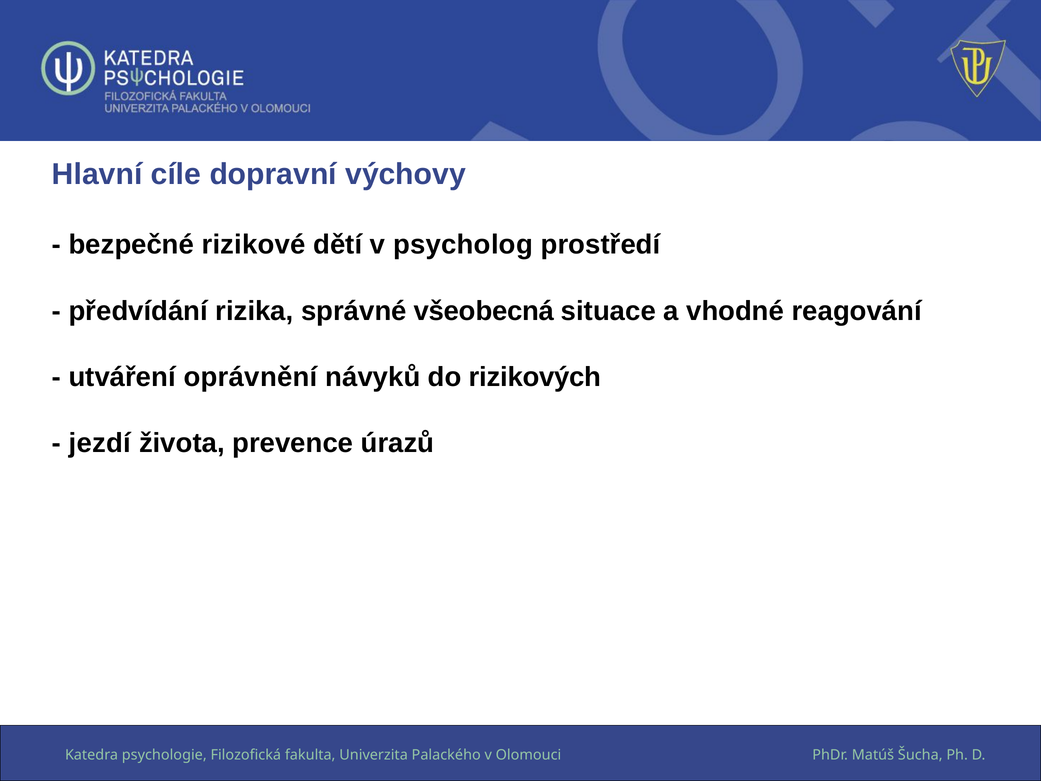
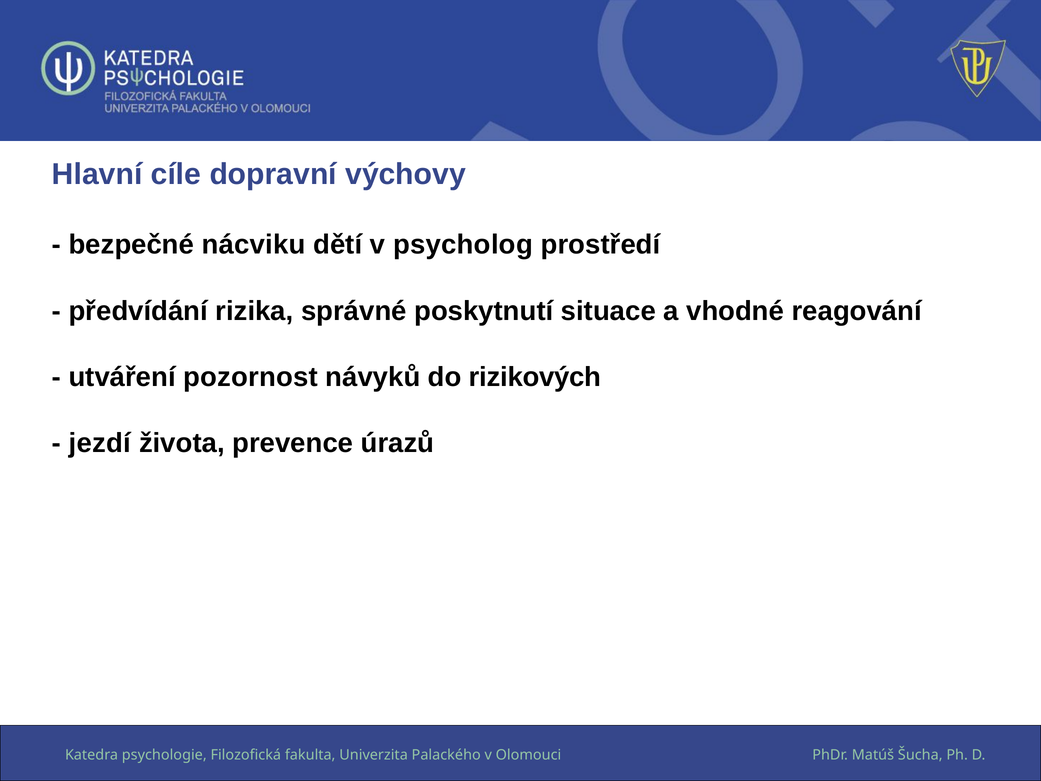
rizikové: rizikové -> nácviku
všeobecná: všeobecná -> poskytnutí
oprávnění: oprávnění -> pozornost
